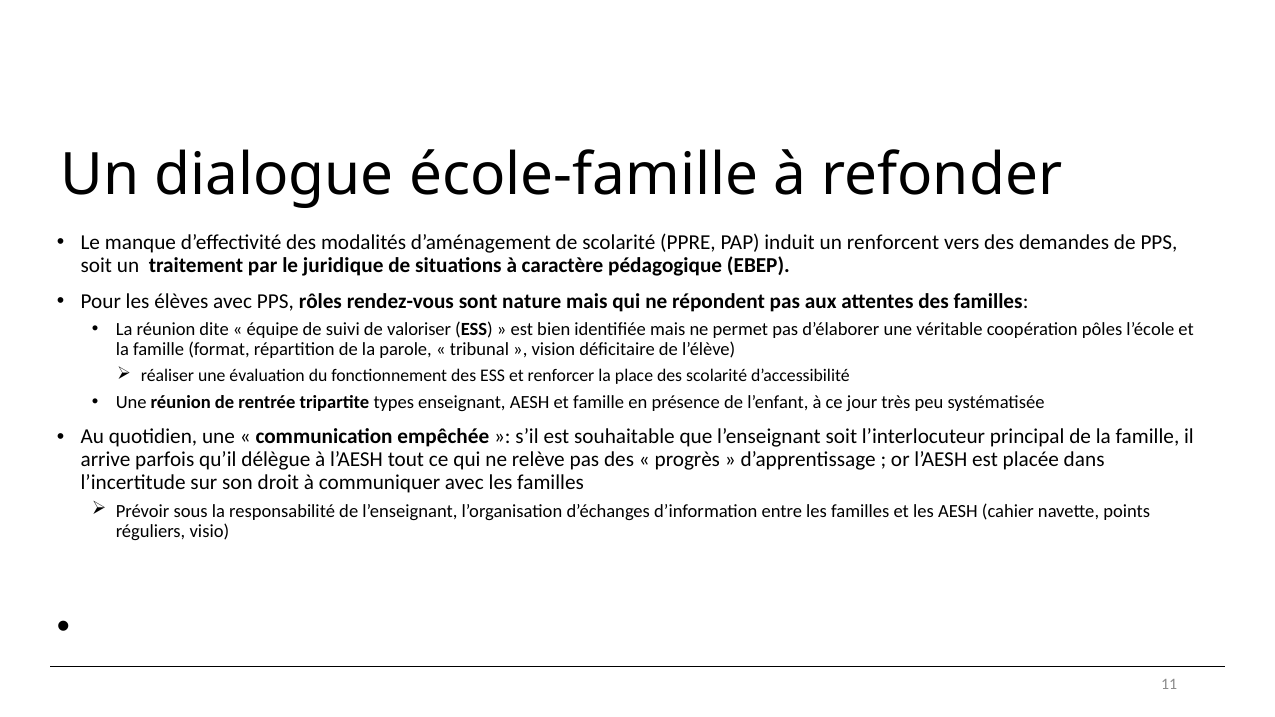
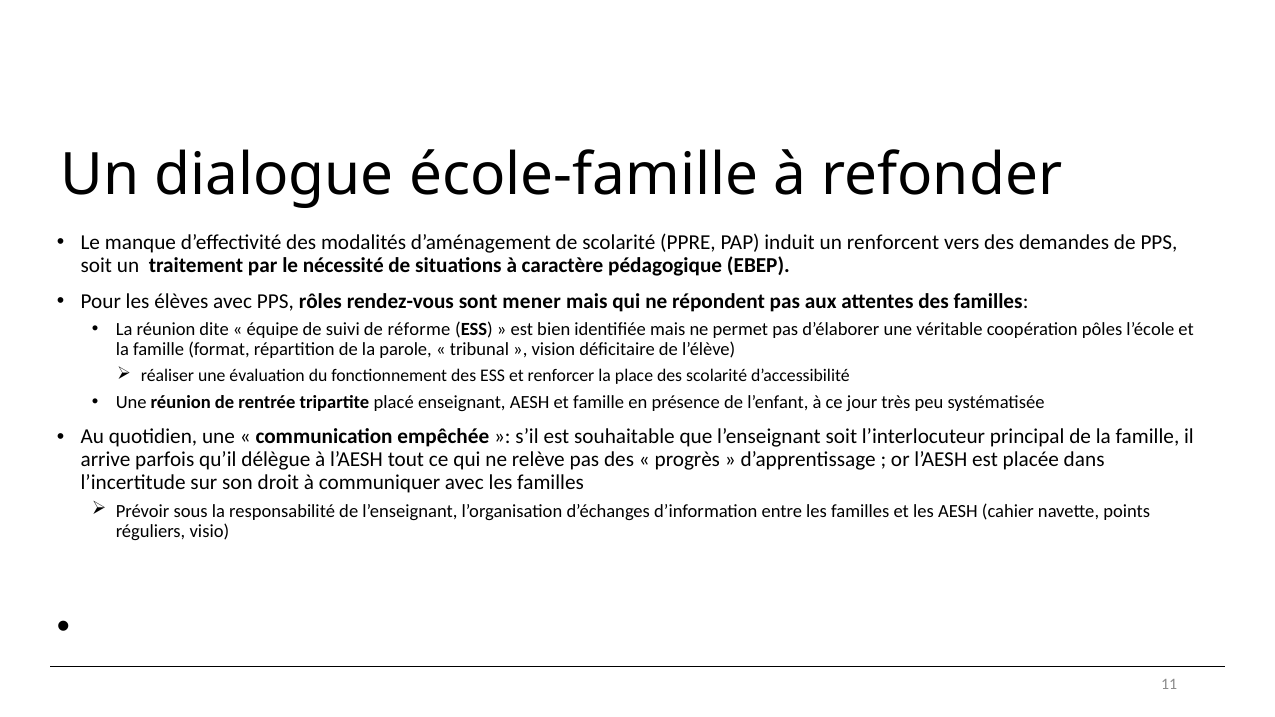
juridique: juridique -> nécessité
nature: nature -> mener
valoriser: valoriser -> réforme
types: types -> placé
